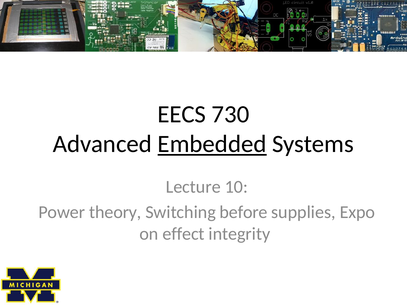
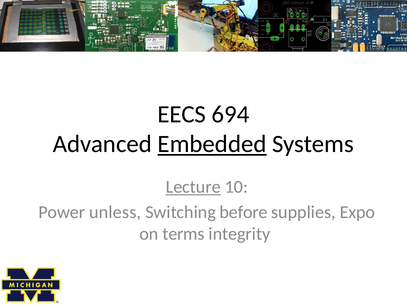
730: 730 -> 694
Lecture underline: none -> present
theory: theory -> unless
effect: effect -> terms
